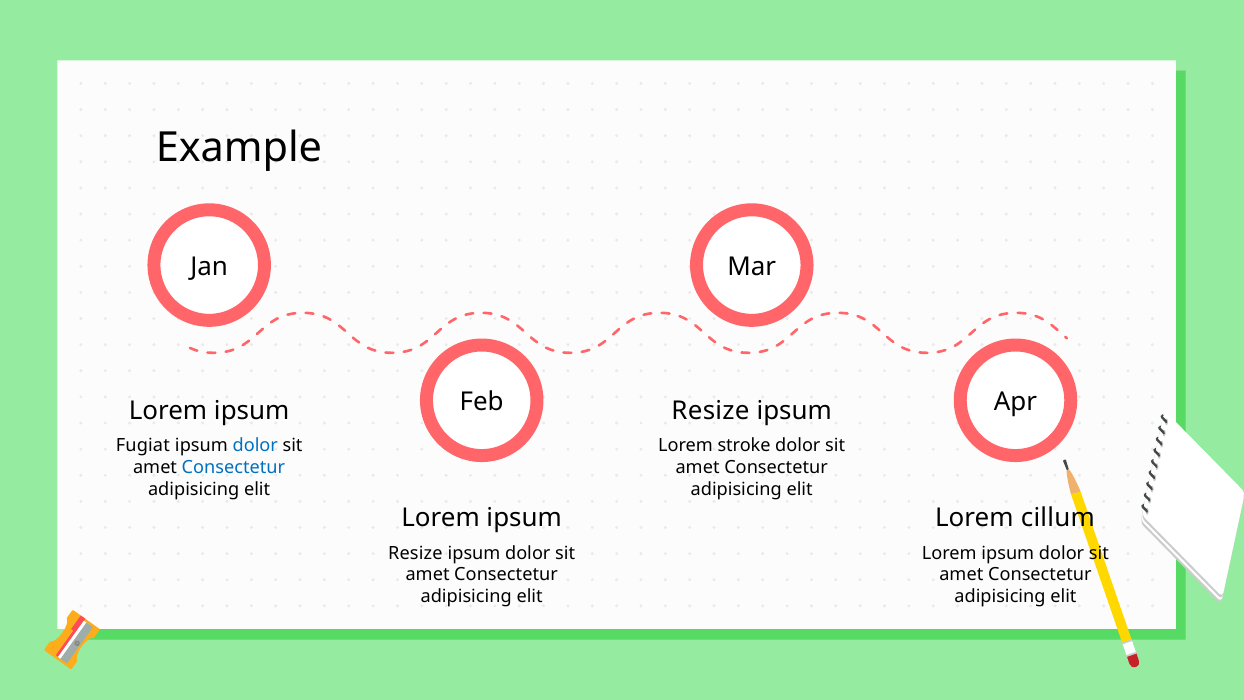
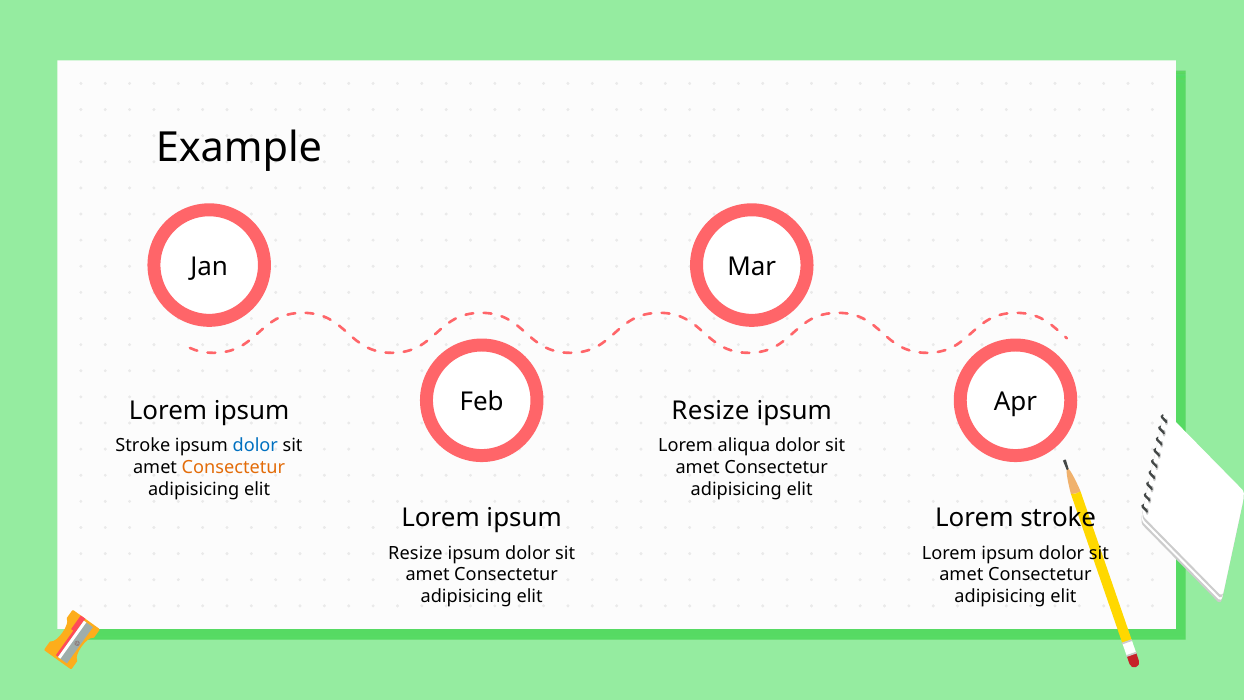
Fugiat at (143, 446): Fugiat -> Stroke
stroke: stroke -> aliqua
Consectetur at (233, 468) colour: blue -> orange
Lorem cillum: cillum -> stroke
